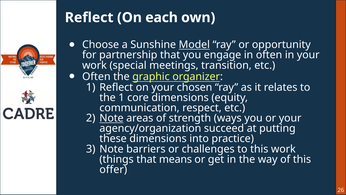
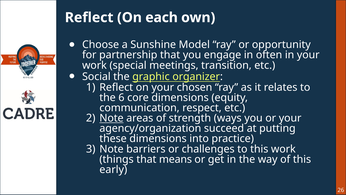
Model underline: present -> none
Often at (96, 77): Often -> Social
the 1: 1 -> 6
offer: offer -> early
